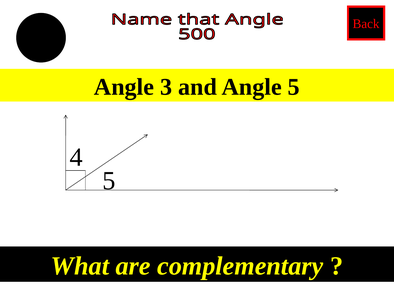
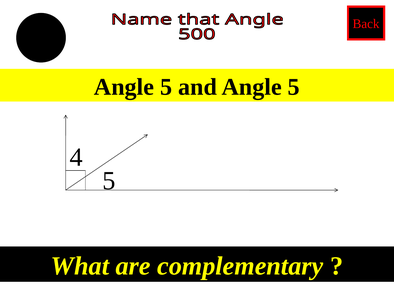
3 at (166, 87): 3 -> 5
